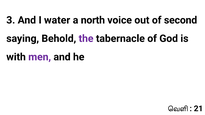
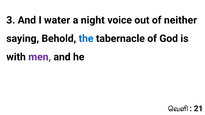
north: north -> night
second: second -> neither
the colour: purple -> blue
